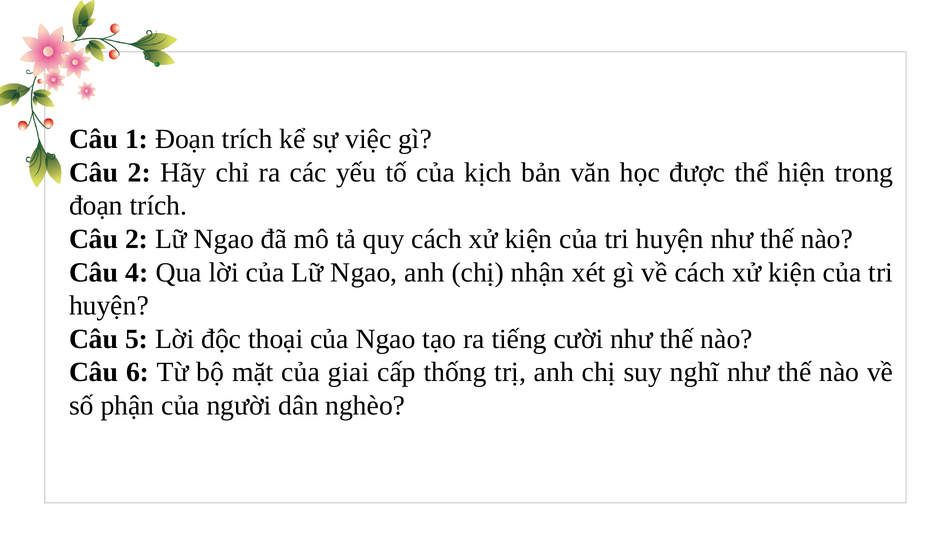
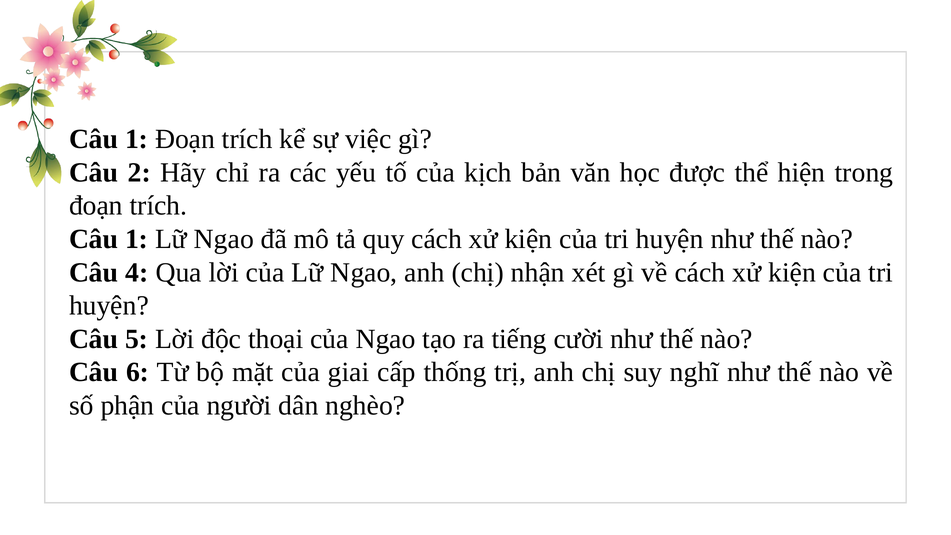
2 at (137, 239): 2 -> 1
